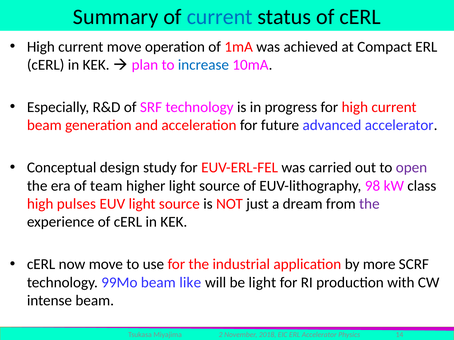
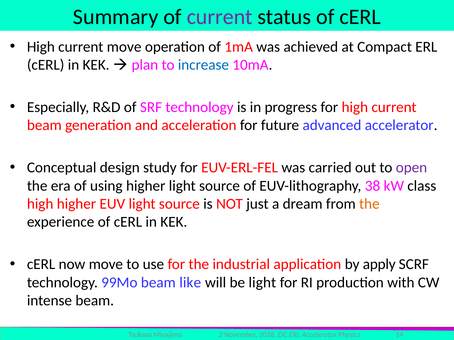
current at (220, 17) colour: blue -> purple
team: team -> using
98: 98 -> 38
high pulses: pulses -> higher
the at (369, 204) colour: purple -> orange
more: more -> apply
